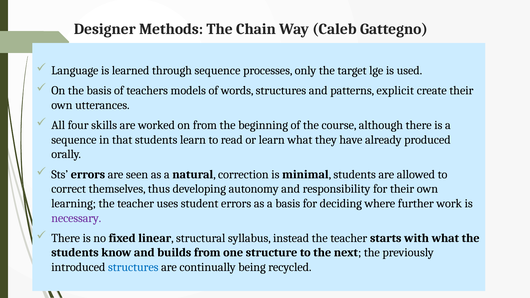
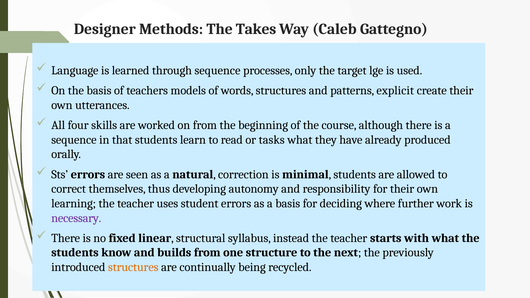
Chain: Chain -> Takes
or learn: learn -> tasks
structures at (133, 267) colour: blue -> orange
